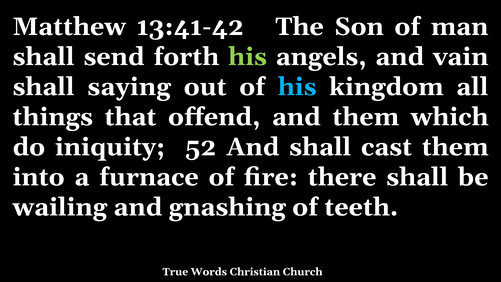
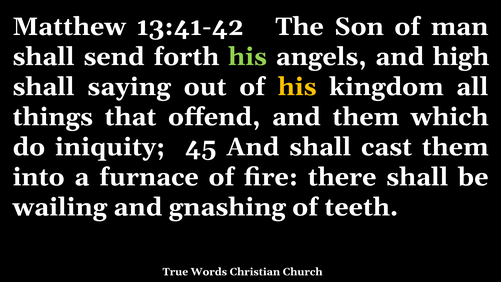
vain: vain -> high
his at (297, 87) colour: light blue -> yellow
52: 52 -> 45
